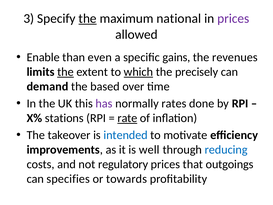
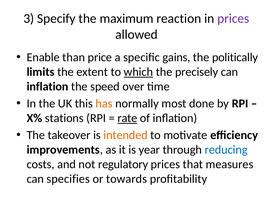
the at (88, 18) underline: present -> none
national: national -> reaction
even: even -> price
revenues: revenues -> politically
the at (65, 72) underline: present -> none
demand at (47, 86): demand -> inflation
based: based -> speed
has colour: purple -> orange
rates: rates -> most
intended colour: blue -> orange
well: well -> year
outgoings: outgoings -> measures
